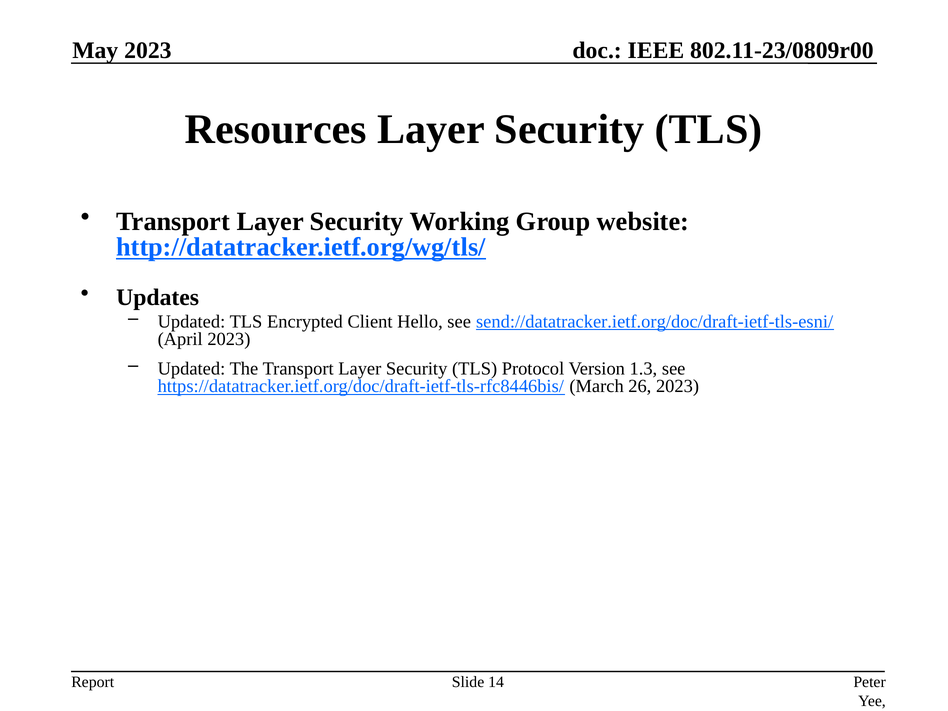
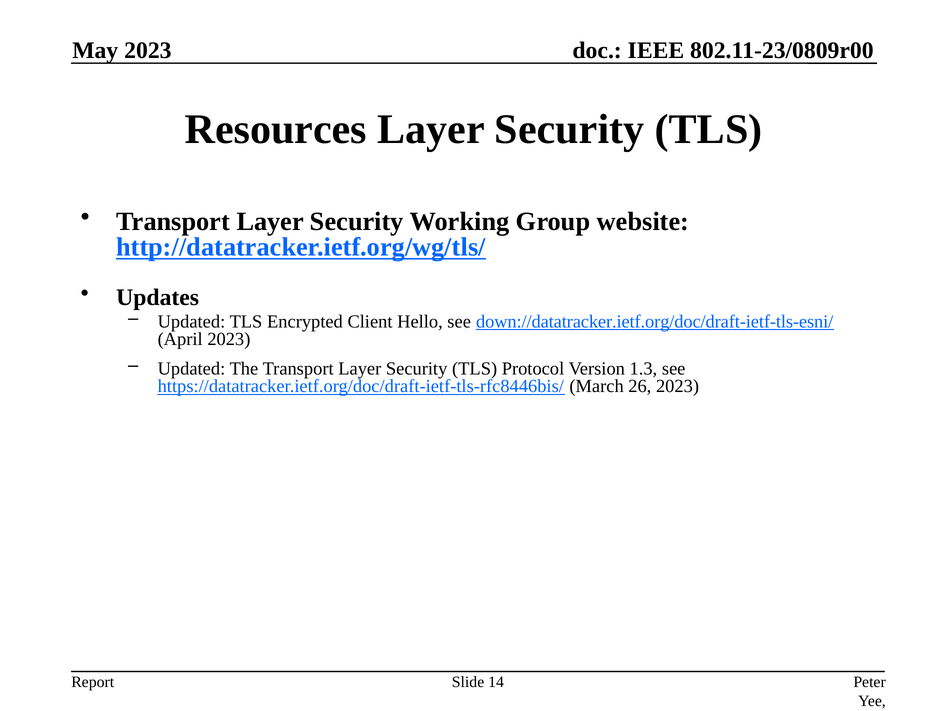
send://datatracker.ietf.org/doc/draft-ietf-tls-esni/: send://datatracker.ietf.org/doc/draft-ietf-tls-esni/ -> down://datatracker.ietf.org/doc/draft-ietf-tls-esni/
